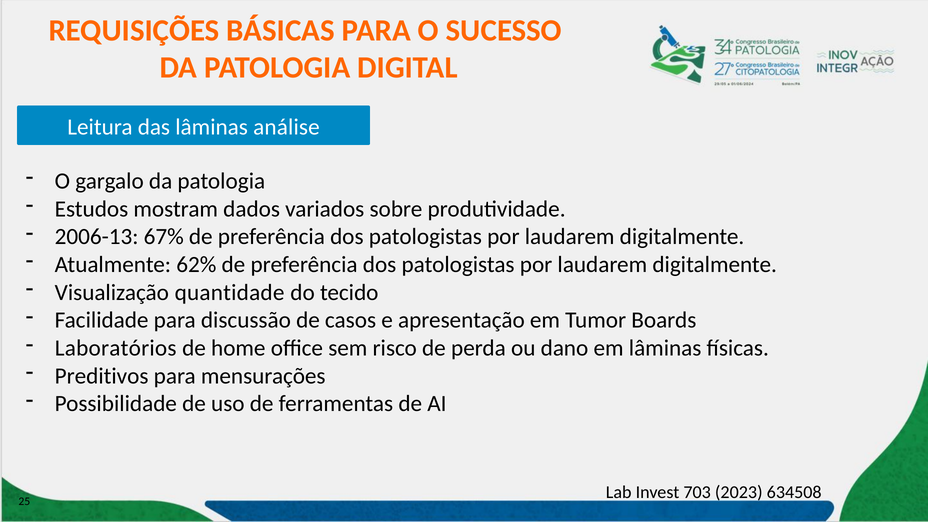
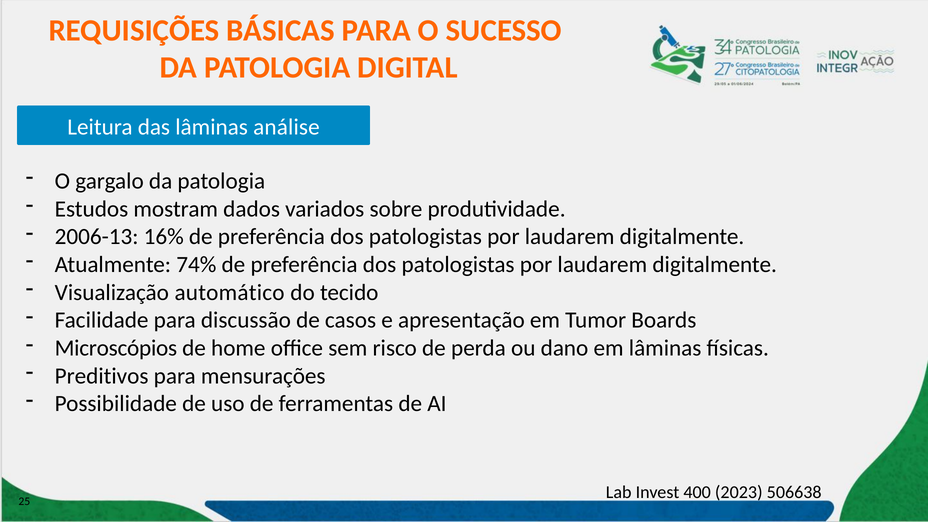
67%: 67% -> 16%
62%: 62% -> 74%
quantidade: quantidade -> automático
Laboratórios: Laboratórios -> Microscópios
703: 703 -> 400
634508: 634508 -> 506638
